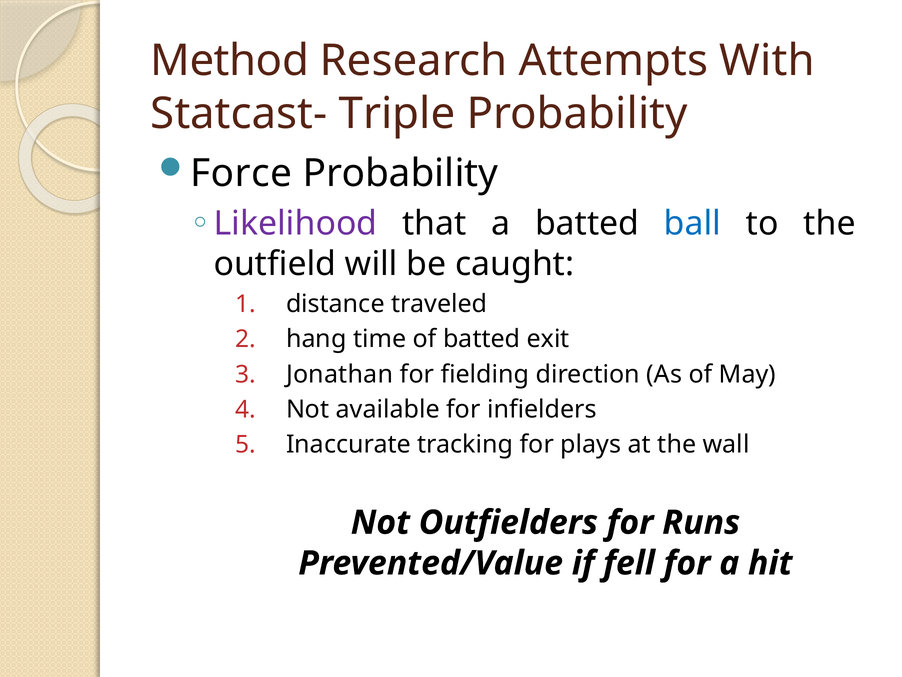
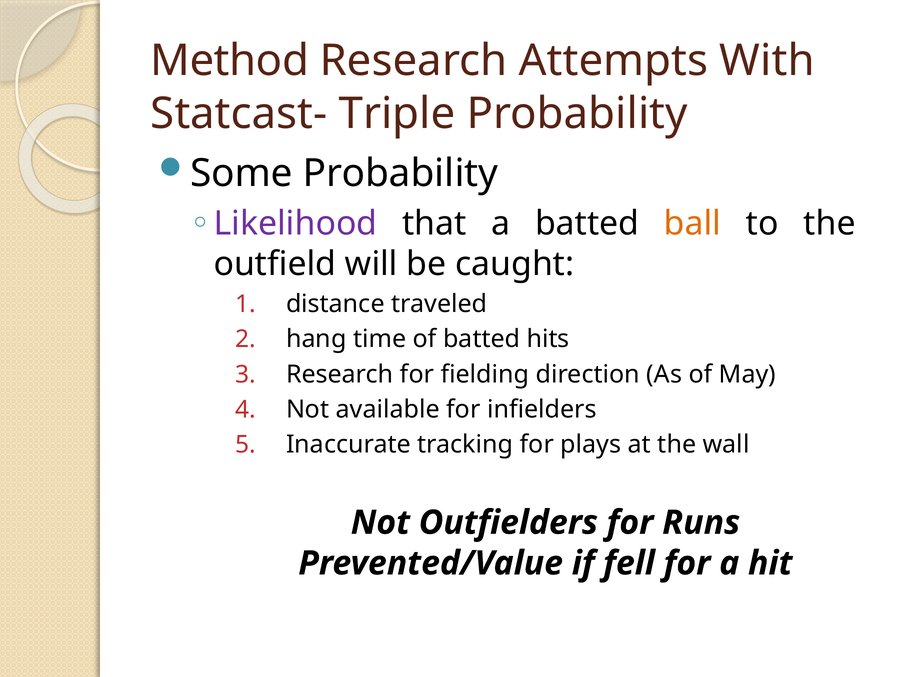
Force: Force -> Some
ball colour: blue -> orange
exit: exit -> hits
Jonathan at (340, 374): Jonathan -> Research
